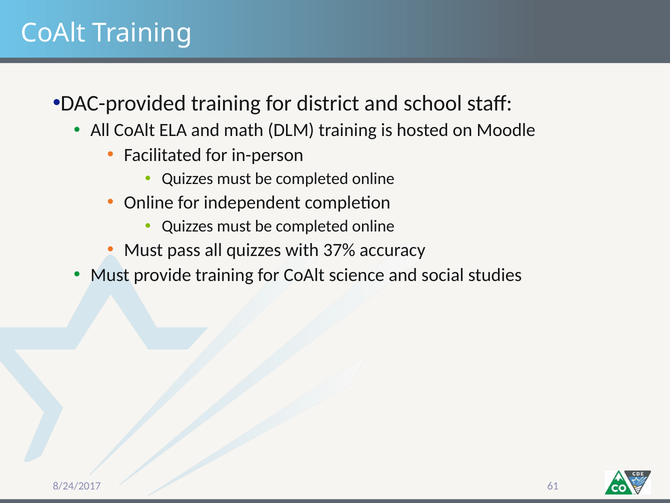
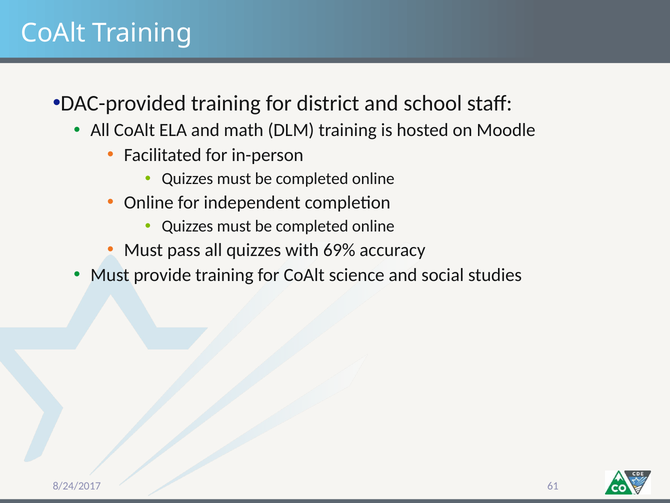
37%: 37% -> 69%
